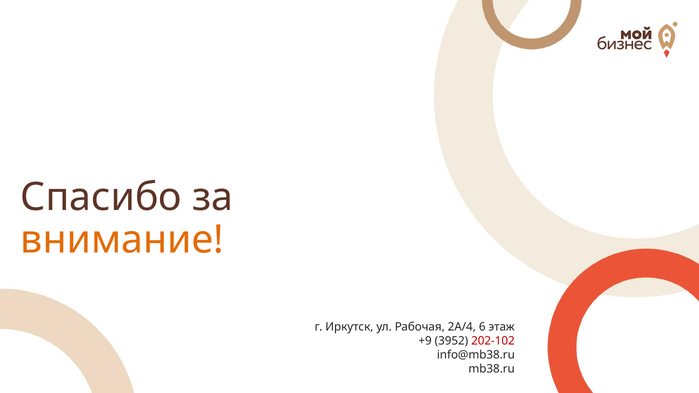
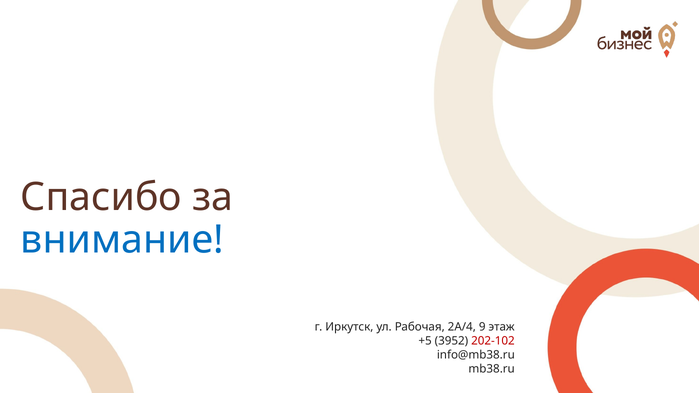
внимание colour: orange -> blue
6: 6 -> 9
+9: +9 -> +5
